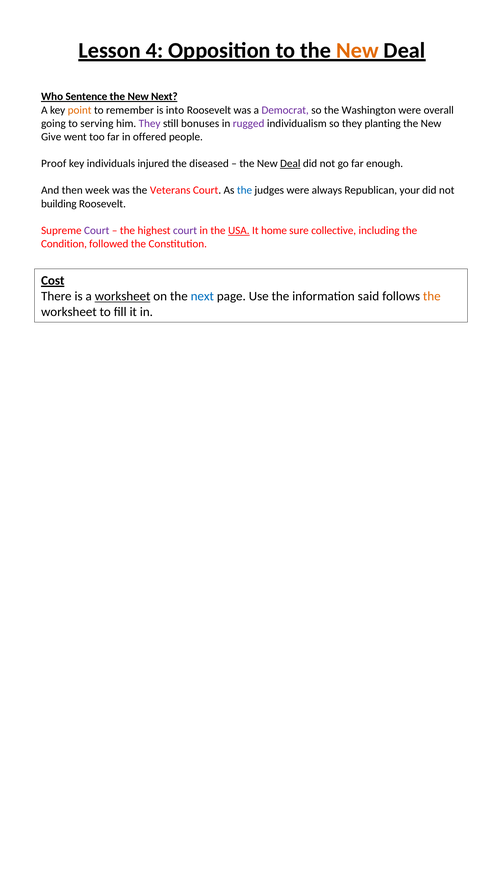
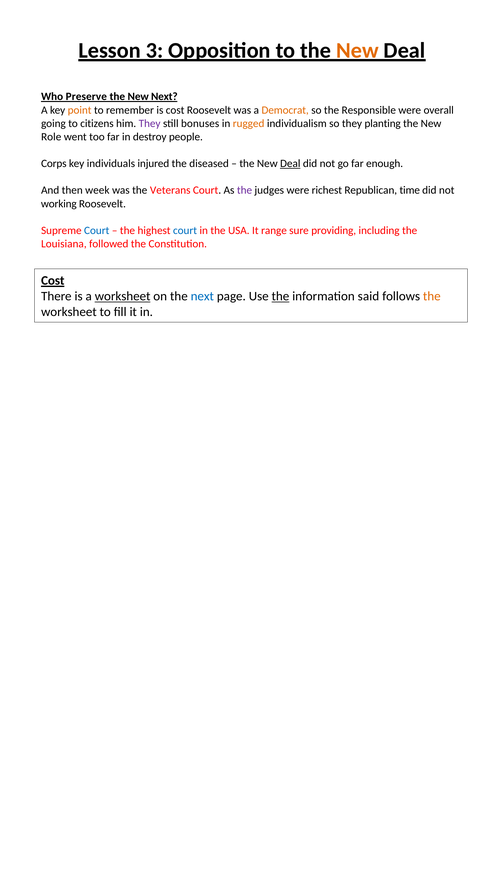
4: 4 -> 3
Sentence: Sentence -> Preserve
is into: into -> cost
Democrat colour: purple -> orange
Washington: Washington -> Responsible
serving: serving -> citizens
rugged colour: purple -> orange
Give: Give -> Role
offered: offered -> destroy
Proof: Proof -> Corps
the at (245, 190) colour: blue -> purple
always: always -> richest
your: your -> time
building: building -> working
Court at (97, 231) colour: purple -> blue
court at (185, 231) colour: purple -> blue
USA underline: present -> none
home: home -> range
collective: collective -> providing
Condition: Condition -> Louisiana
the at (280, 296) underline: none -> present
